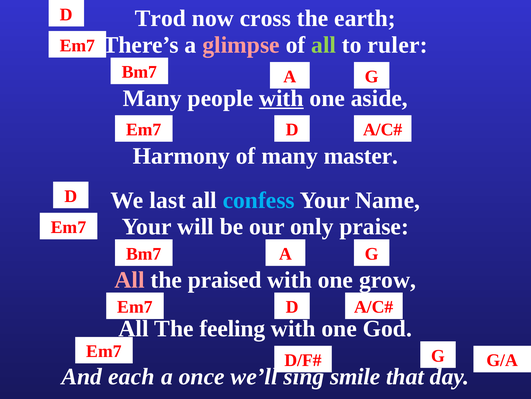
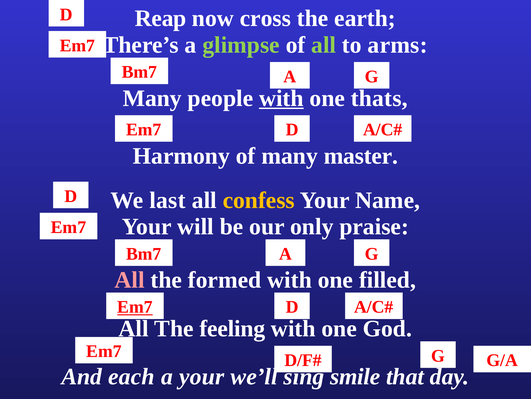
Trod: Trod -> Reap
glimpse colour: pink -> light green
ruler: ruler -> arms
aside: aside -> thats
confess colour: light blue -> yellow
praised: praised -> formed
grow: grow -> filled
Em7 at (135, 307) underline: none -> present
a once: once -> your
